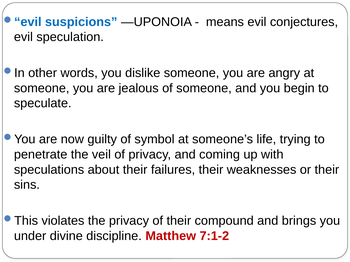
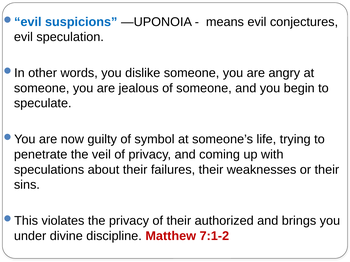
compound: compound -> authorized
